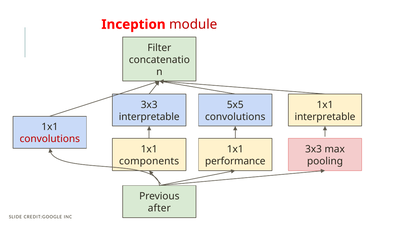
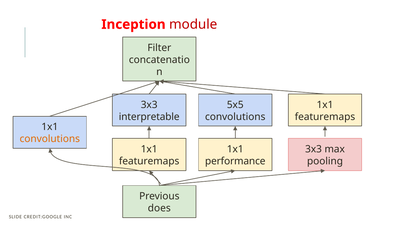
interpretable at (325, 117): interpretable -> featuremaps
convolutions at (50, 139) colour: red -> orange
components at (149, 161): components -> featuremaps
after: after -> does
